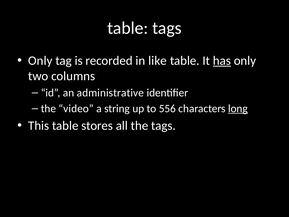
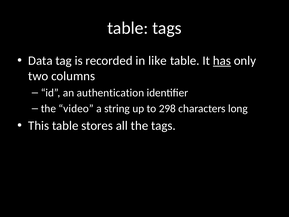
Only at (40, 61): Only -> Data
administrative: administrative -> authentication
556: 556 -> 298
long underline: present -> none
